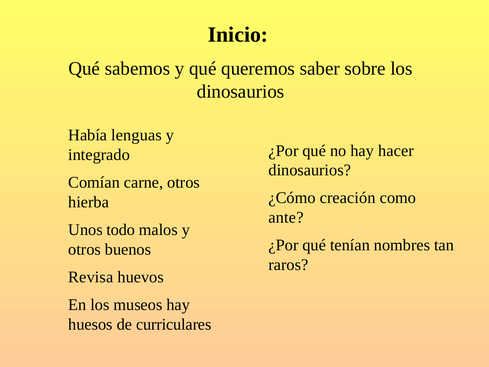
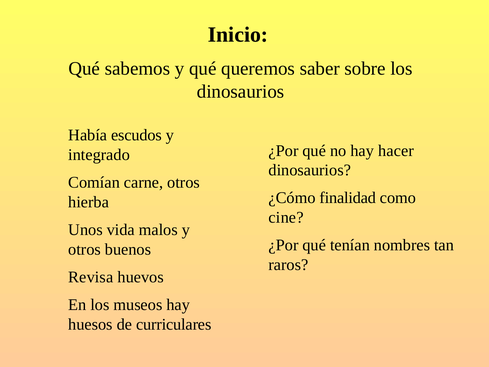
lenguas: lenguas -> escudos
creación: creación -> finalidad
ante: ante -> cine
todo: todo -> vida
